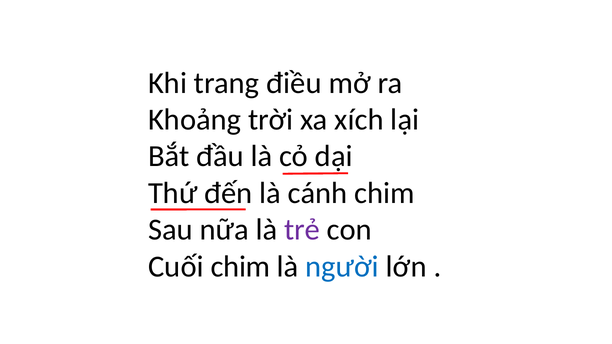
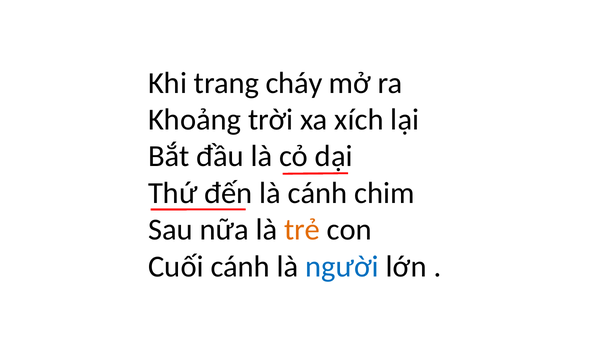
điều: điều -> cháy
trẻ colour: purple -> orange
Cuối chim: chim -> cánh
